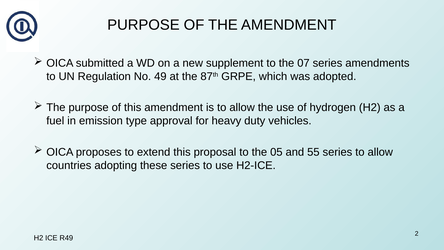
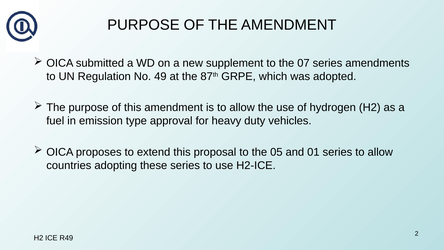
55: 55 -> 01
